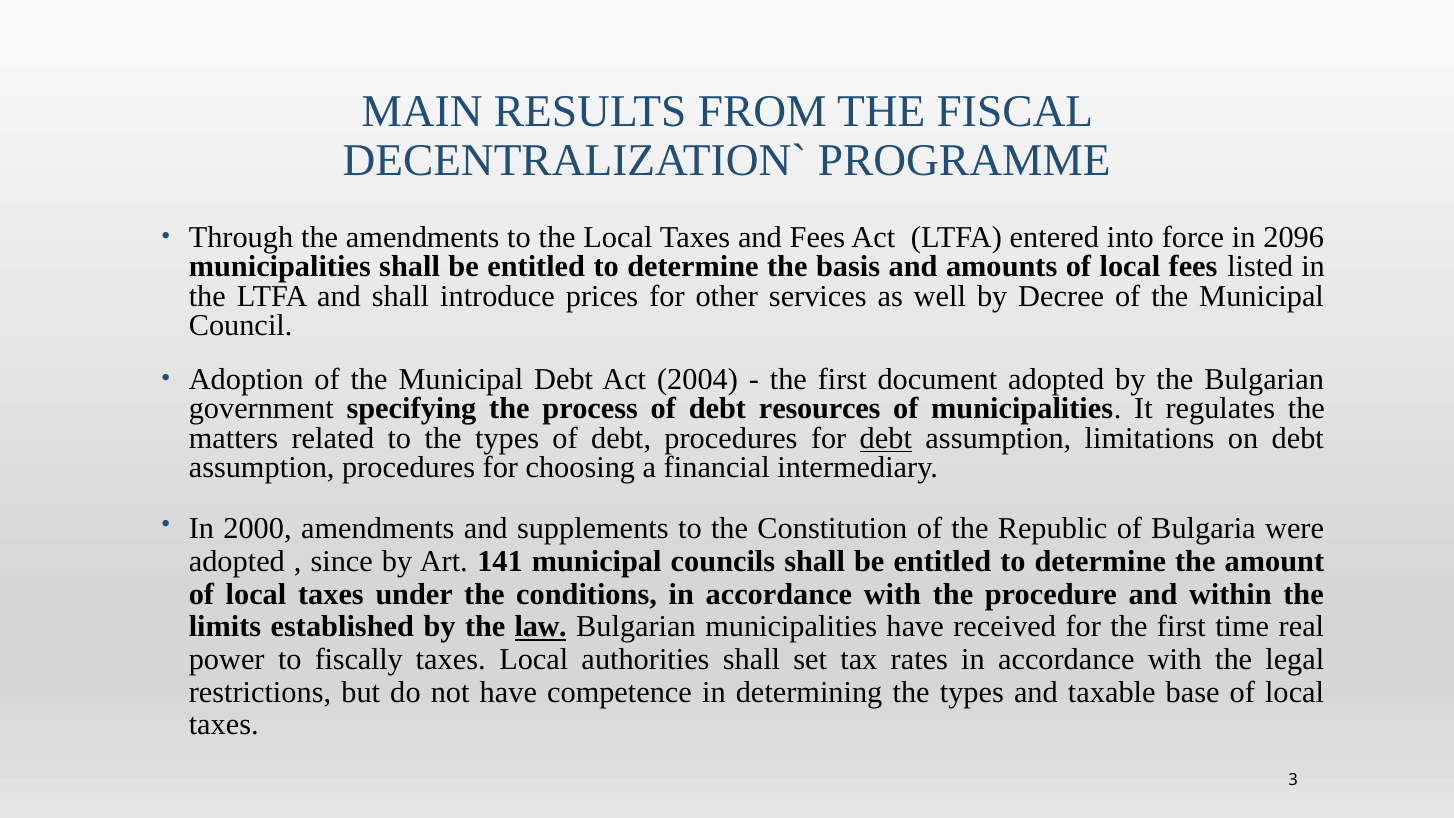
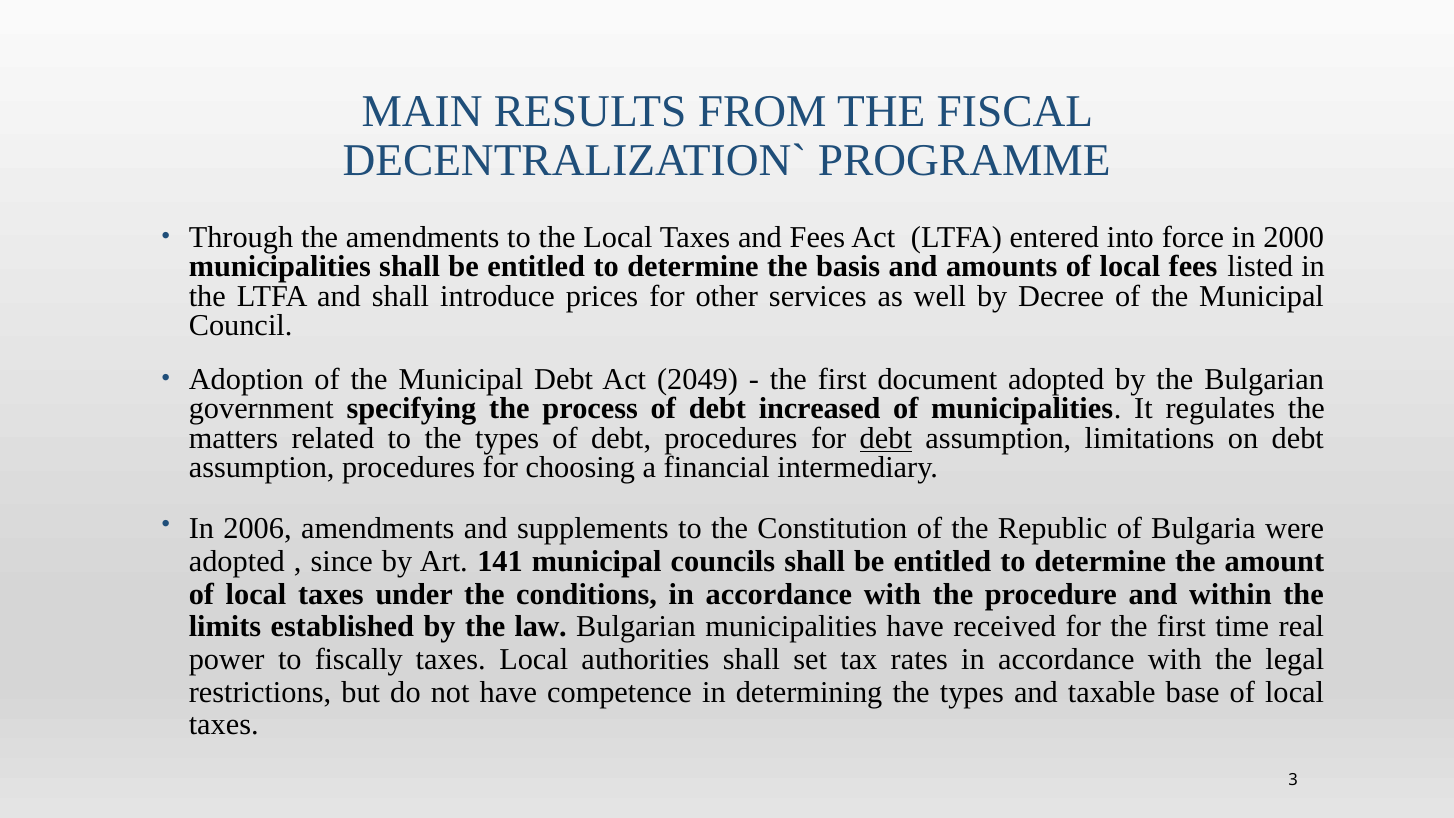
2096: 2096 -> 2000
2004: 2004 -> 2049
resources: resources -> increased
2000: 2000 -> 2006
law underline: present -> none
